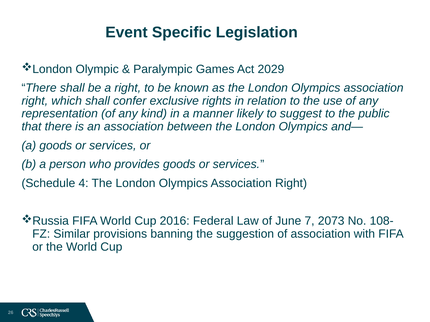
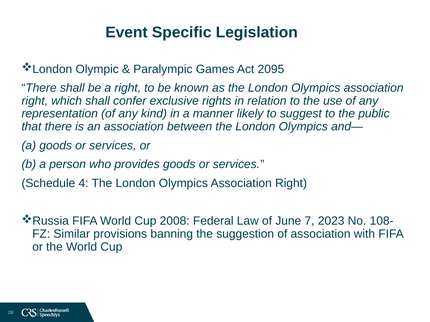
2029: 2029 -> 2095
2016: 2016 -> 2008
2073: 2073 -> 2023
